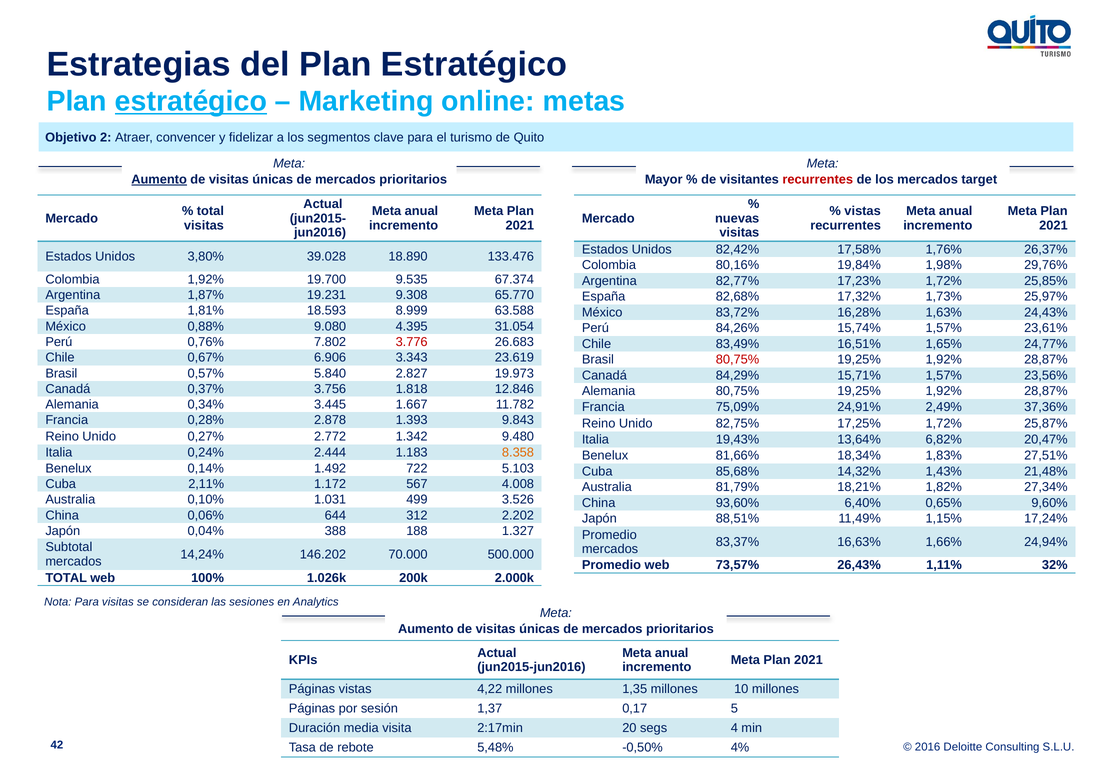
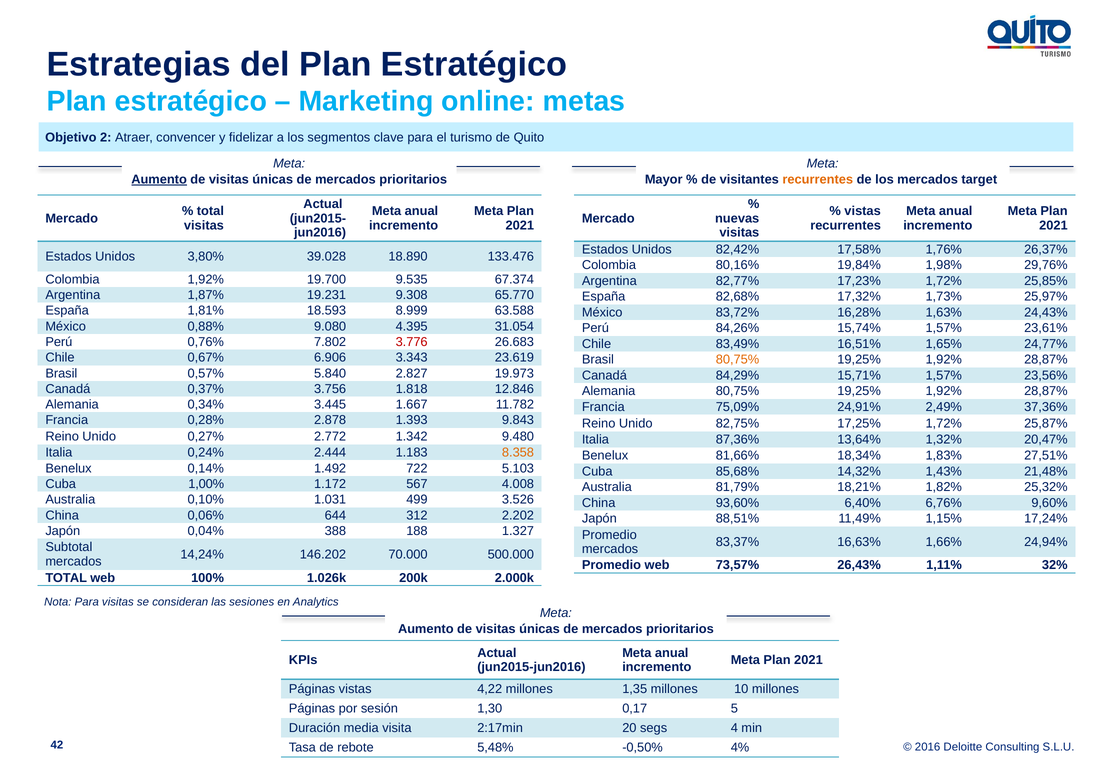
estratégico at (191, 102) underline: present -> none
recurrentes at (818, 180) colour: red -> orange
80,75% at (738, 360) colour: red -> orange
19,43%: 19,43% -> 87,36%
6,82%: 6,82% -> 1,32%
2,11%: 2,11% -> 1,00%
27,34%: 27,34% -> 25,32%
0,65%: 0,65% -> 6,76%
1,37: 1,37 -> 1,30
